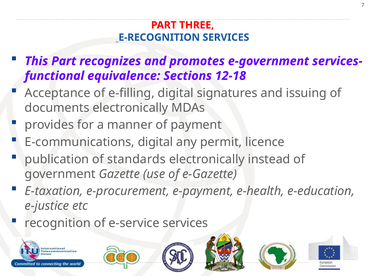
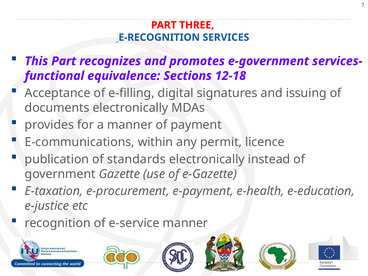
E-communications digital: digital -> within
e-service services: services -> manner
